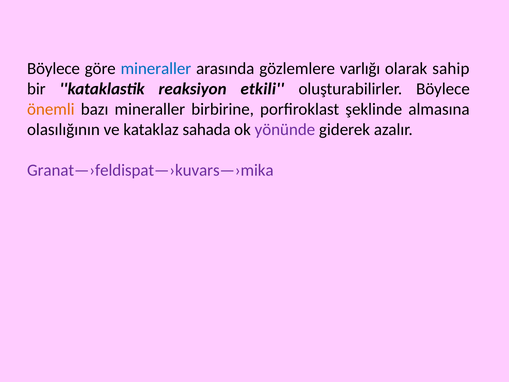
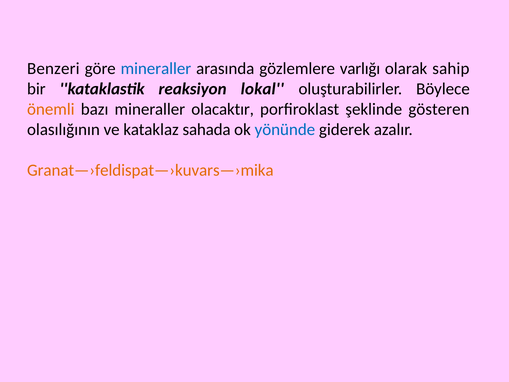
Böylece at (53, 68): Böylece -> Benzeri
etkili: etkili -> lokal
birbirine: birbirine -> olacaktır
almasına: almasına -> gösteren
yönünde colour: purple -> blue
Granat—›feldispat—›kuvars—›mika colour: purple -> orange
